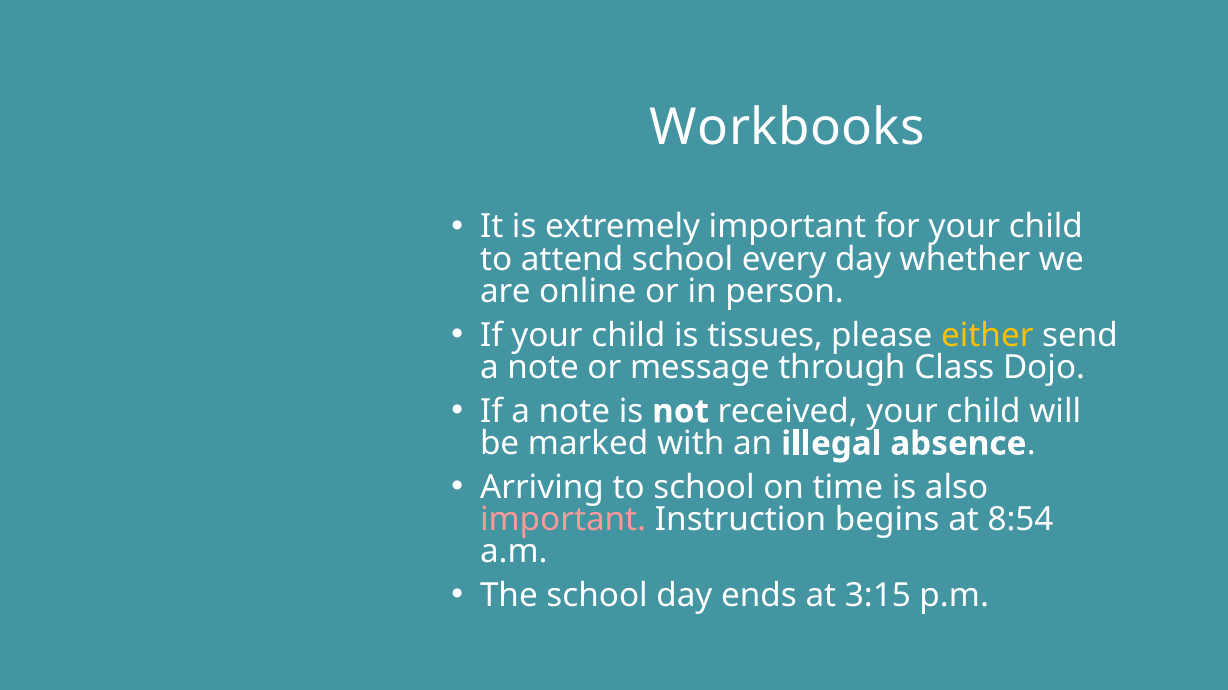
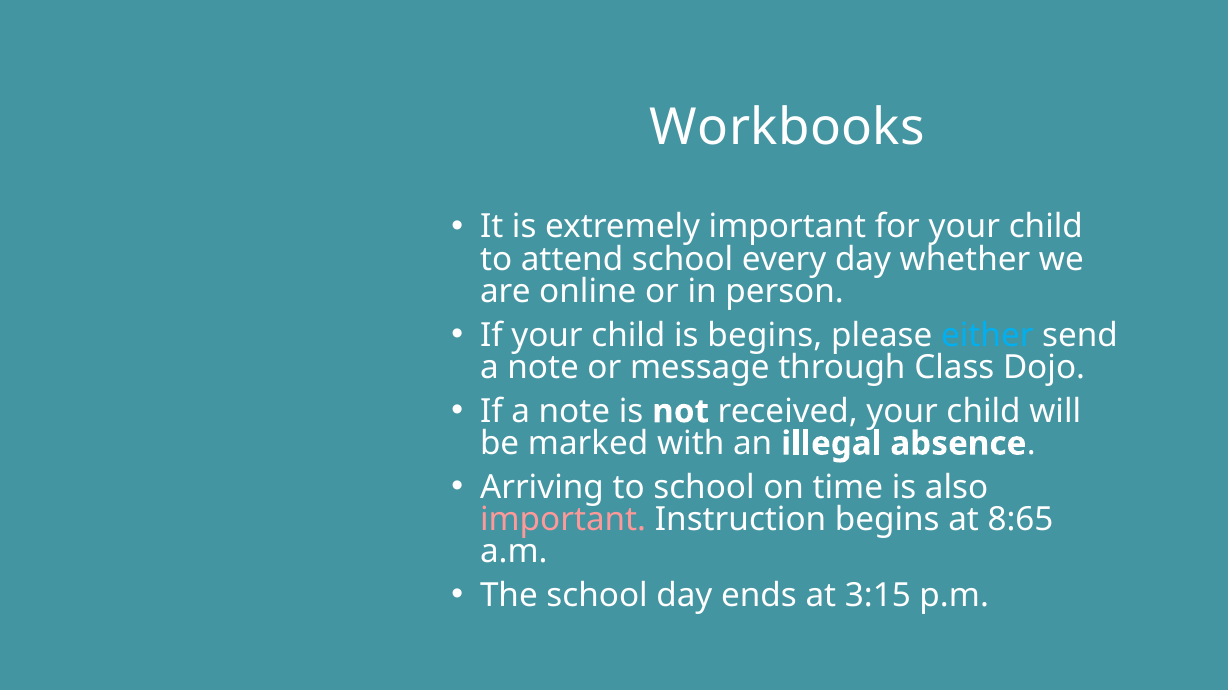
is tissues: tissues -> begins
either colour: yellow -> light blue
8:54: 8:54 -> 8:65
